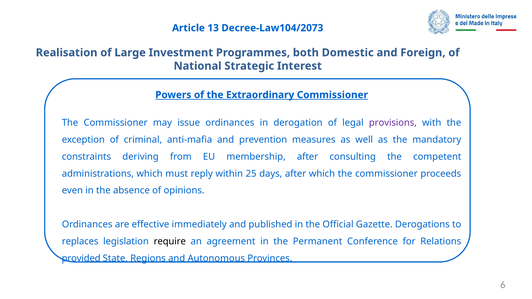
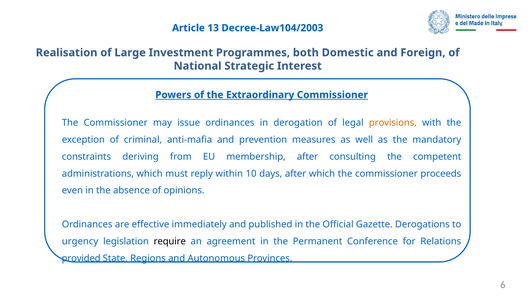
Decree-Law104/2073: Decree-Law104/2073 -> Decree-Law104/2003
provisions colour: purple -> orange
25: 25 -> 10
replaces: replaces -> urgency
